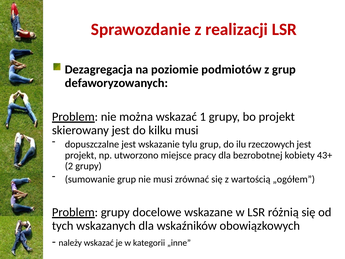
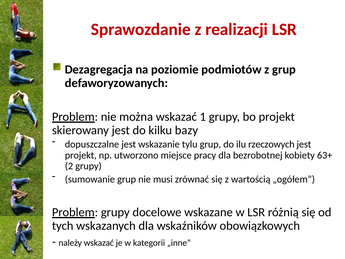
kilku musi: musi -> bazy
43+: 43+ -> 63+
